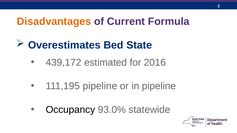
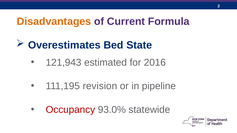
439,172: 439,172 -> 121,943
111,195 pipeline: pipeline -> revision
Occupancy colour: black -> red
